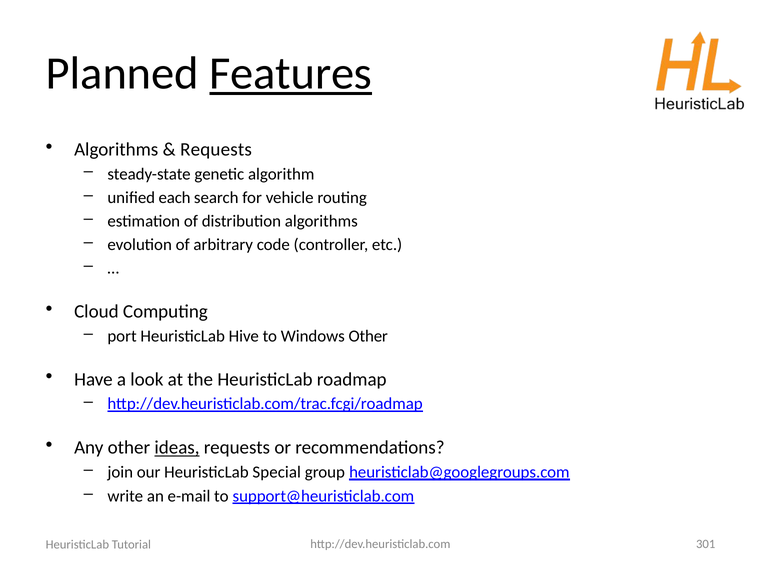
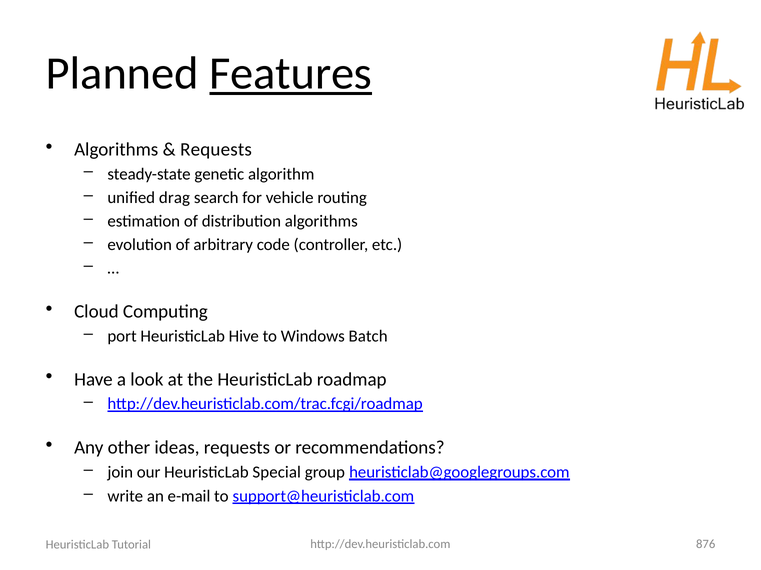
each: each -> drag
Windows Other: Other -> Batch
ideas underline: present -> none
301: 301 -> 876
